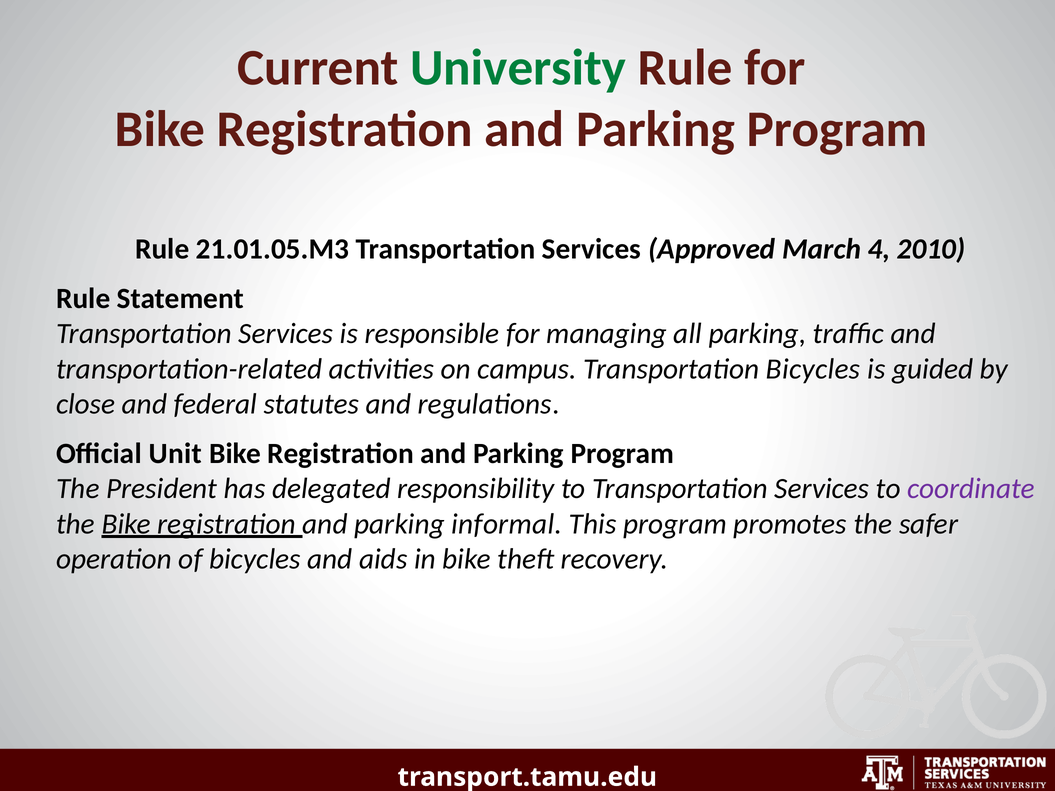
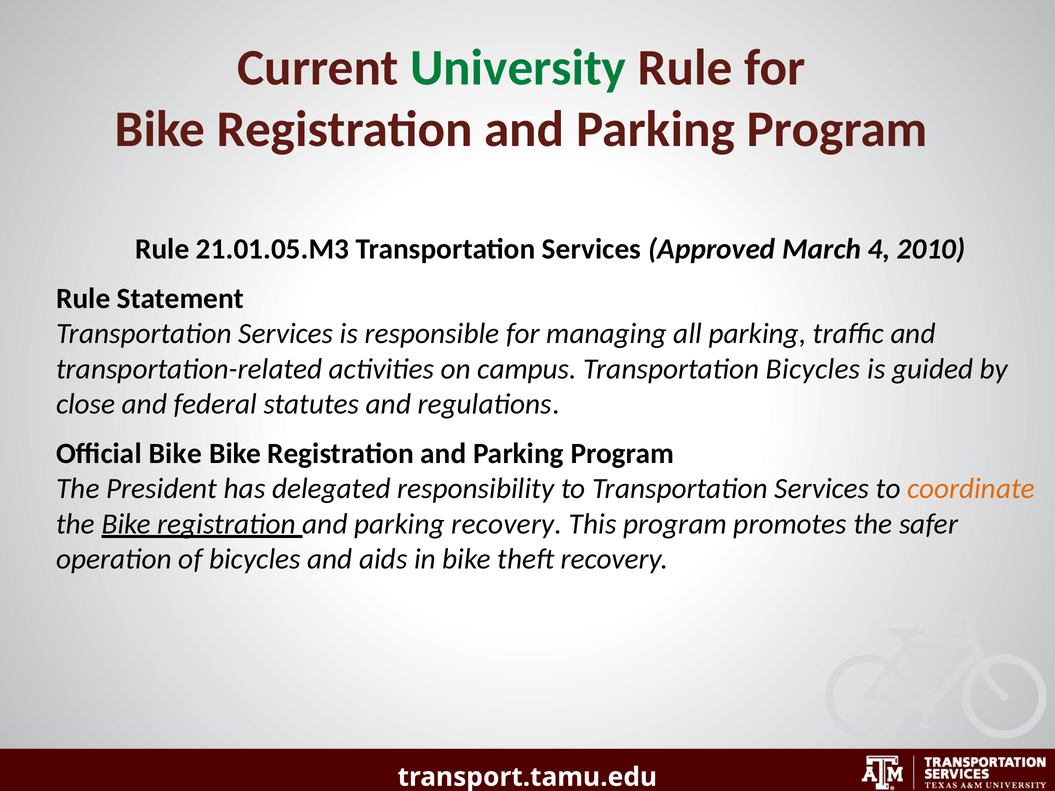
Official Unit: Unit -> Bike
coordinate colour: purple -> orange
parking informal: informal -> recovery
